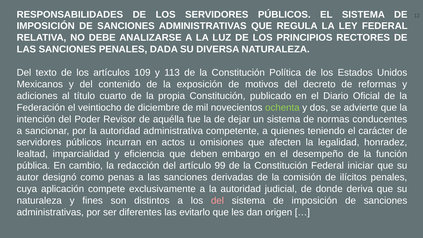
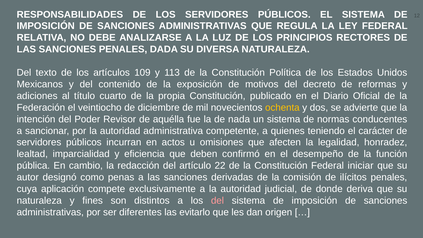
ochenta colour: light green -> yellow
dejar: dejar -> nada
embargo: embargo -> confirmó
99: 99 -> 22
